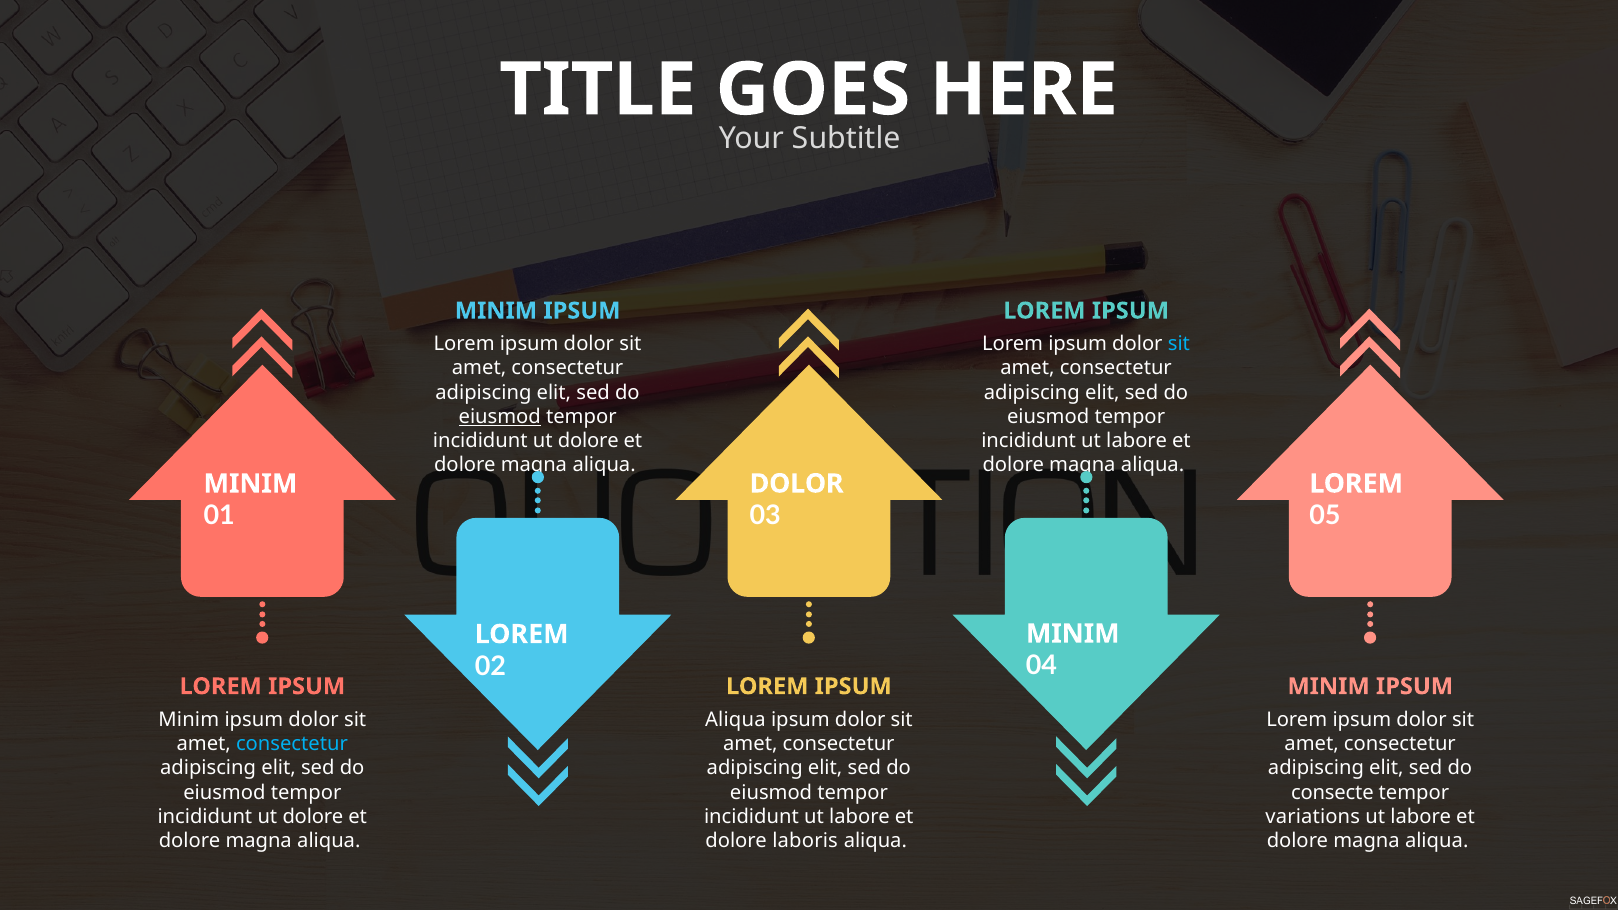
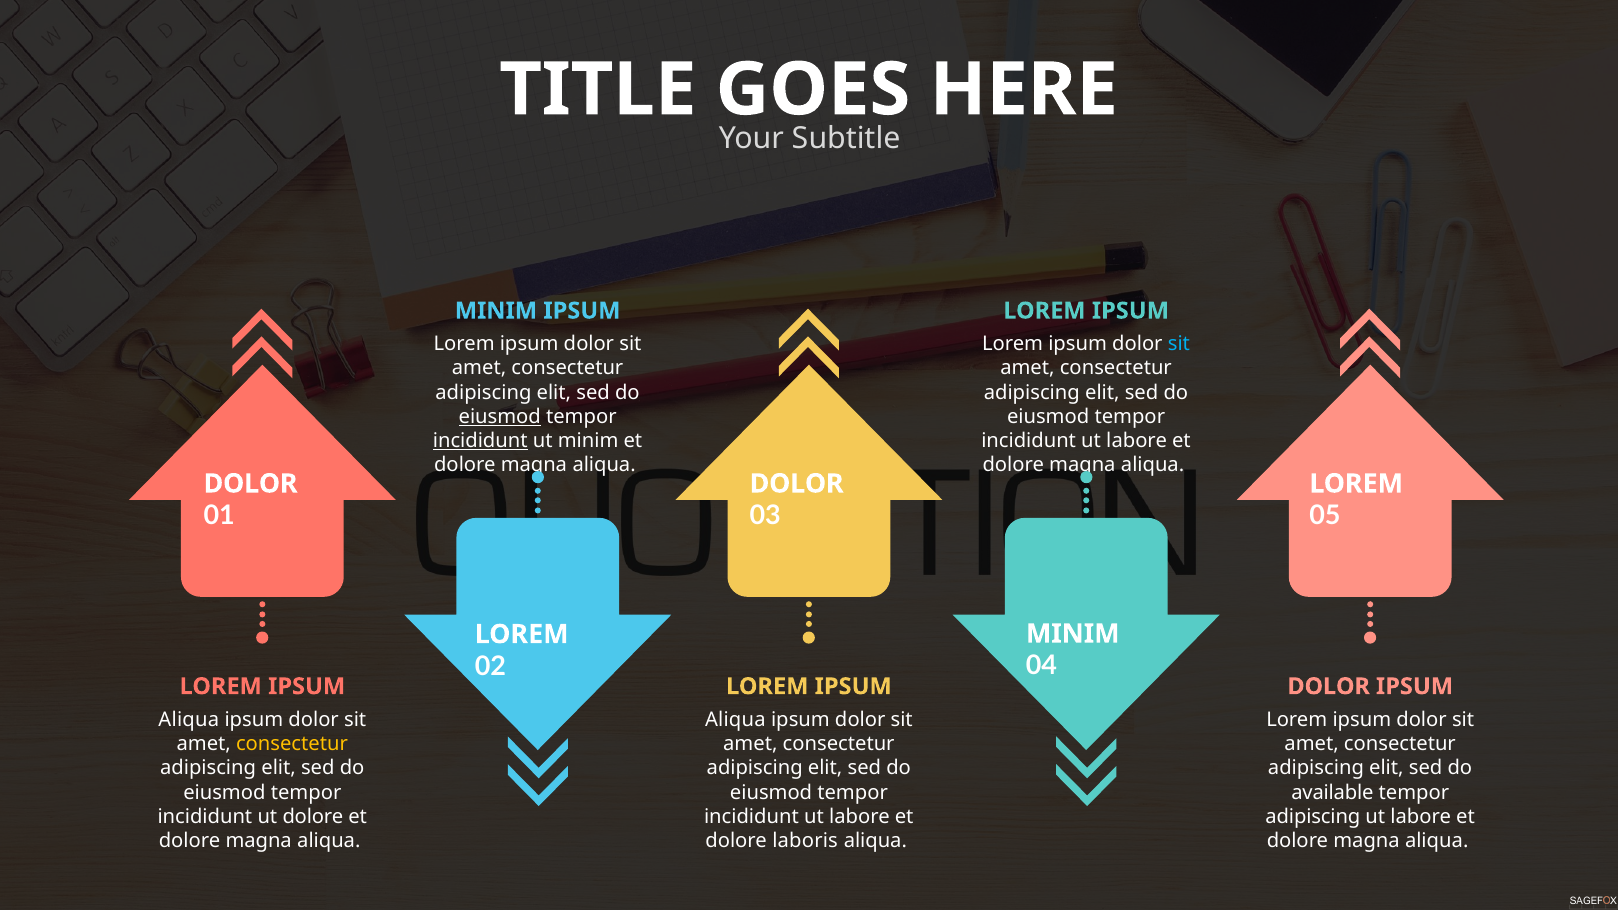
incididunt at (480, 441) underline: none -> present
dolore at (588, 441): dolore -> minim
MINIM at (250, 484): MINIM -> DOLOR
MINIM at (1329, 687): MINIM -> DOLOR
Minim at (189, 720): Minim -> Aliqua
consectetur at (292, 744) colour: light blue -> yellow
consecte: consecte -> available
variations at (1313, 817): variations -> adipiscing
